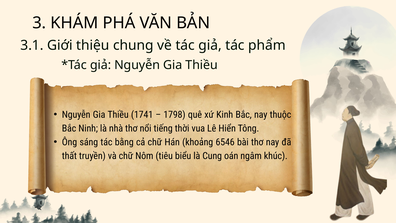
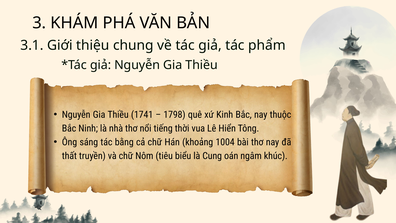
6546: 6546 -> 1004
